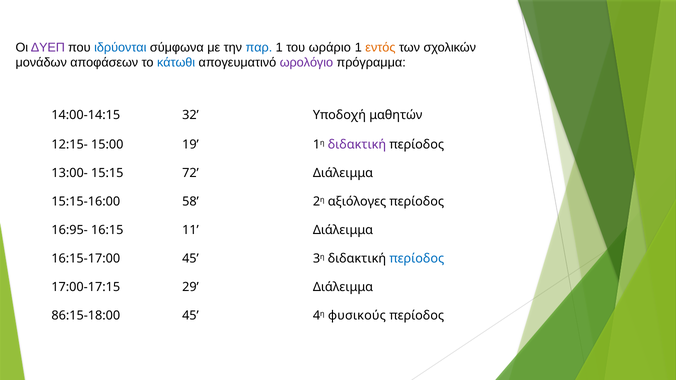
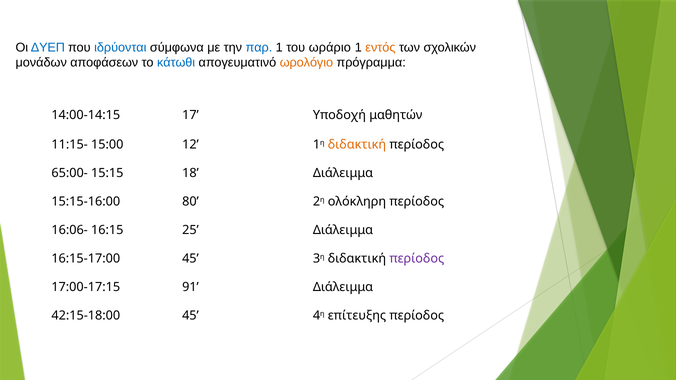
ΔΥΕΠ colour: purple -> blue
ωρολόγιο colour: purple -> orange
32: 32 -> 17
12:15-: 12:15- -> 11:15-
19: 19 -> 12
διδακτική at (357, 145) colour: purple -> orange
13:00-: 13:00- -> 65:00-
72: 72 -> 18
58: 58 -> 80
αξιόλογες: αξιόλογες -> ολόκληρη
16:95-: 16:95- -> 16:06-
11: 11 -> 25
περίοδος at (417, 259) colour: blue -> purple
29: 29 -> 91
86:15-18:00: 86:15-18:00 -> 42:15-18:00
φυσικούς: φυσικούς -> επίτευξης
